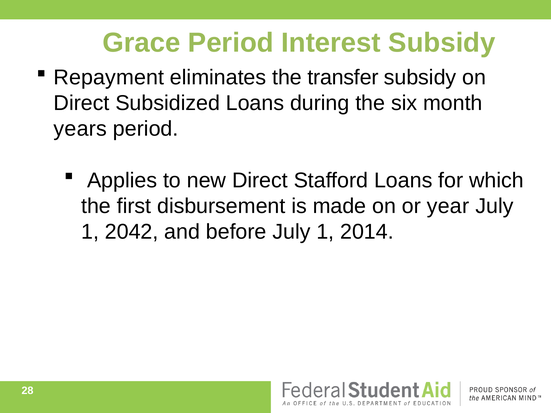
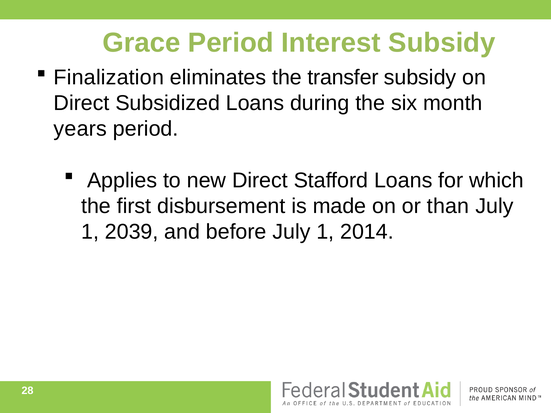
Repayment: Repayment -> Finalization
year: year -> than
2042: 2042 -> 2039
